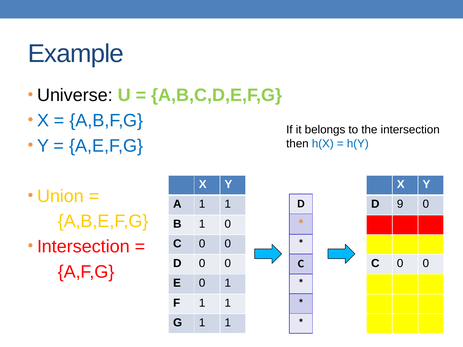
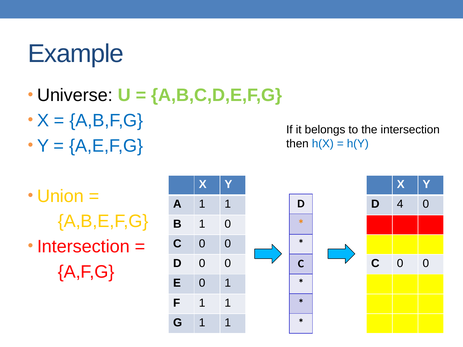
9: 9 -> 4
